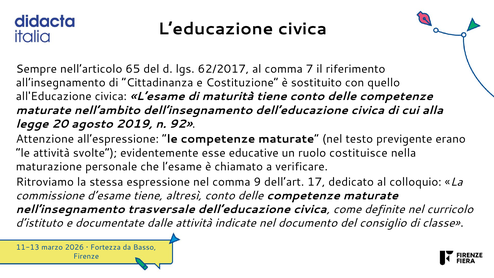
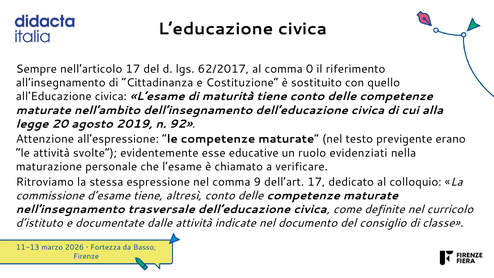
nell’articolo 65: 65 -> 17
7: 7 -> 0
costituisce: costituisce -> evidenziati
